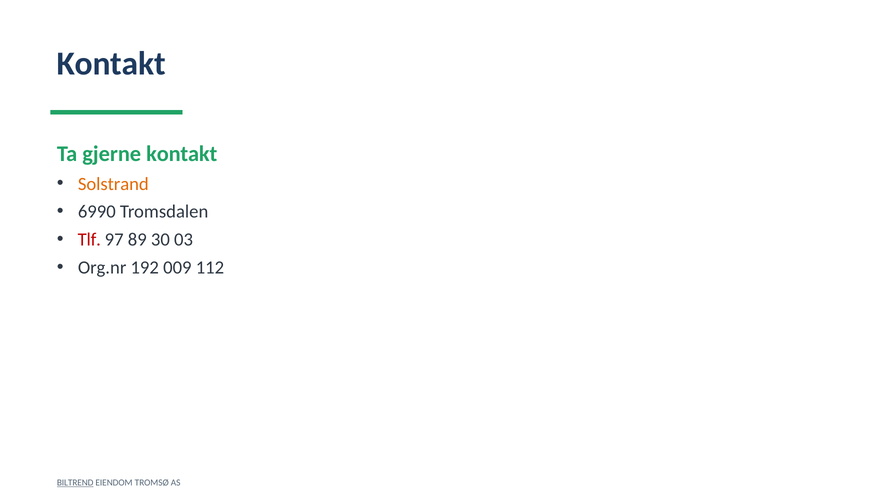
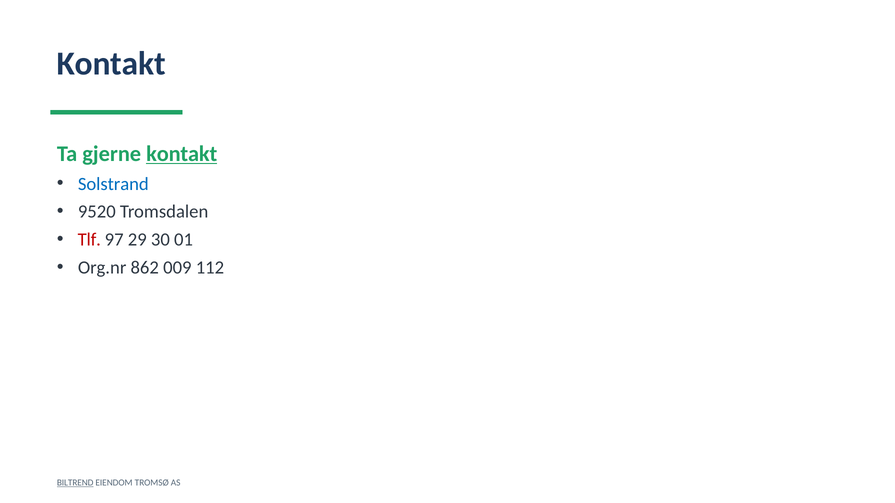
kontakt at (182, 154) underline: none -> present
Solstrand colour: orange -> blue
6990: 6990 -> 9520
89: 89 -> 29
03: 03 -> 01
192: 192 -> 862
